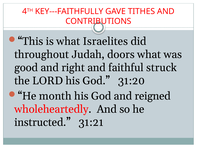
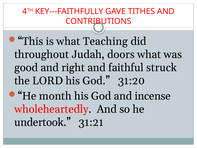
Israelites: Israelites -> Teaching
reigned: reigned -> incense
instructed: instructed -> undertook
